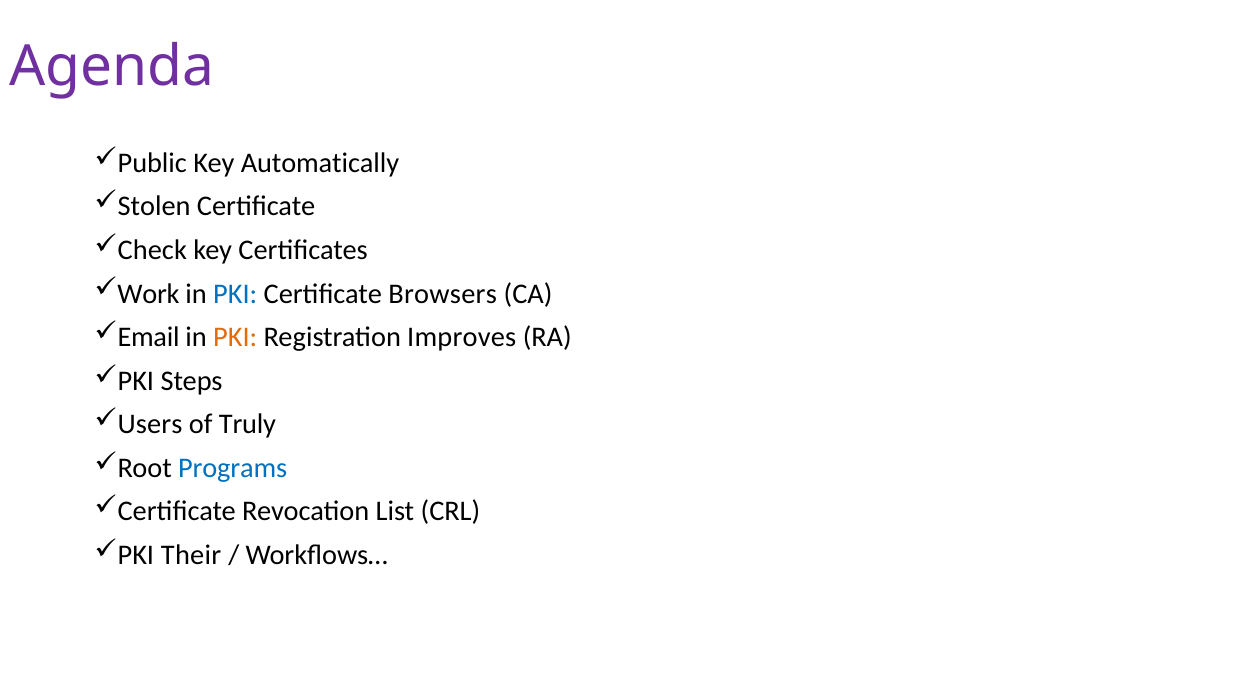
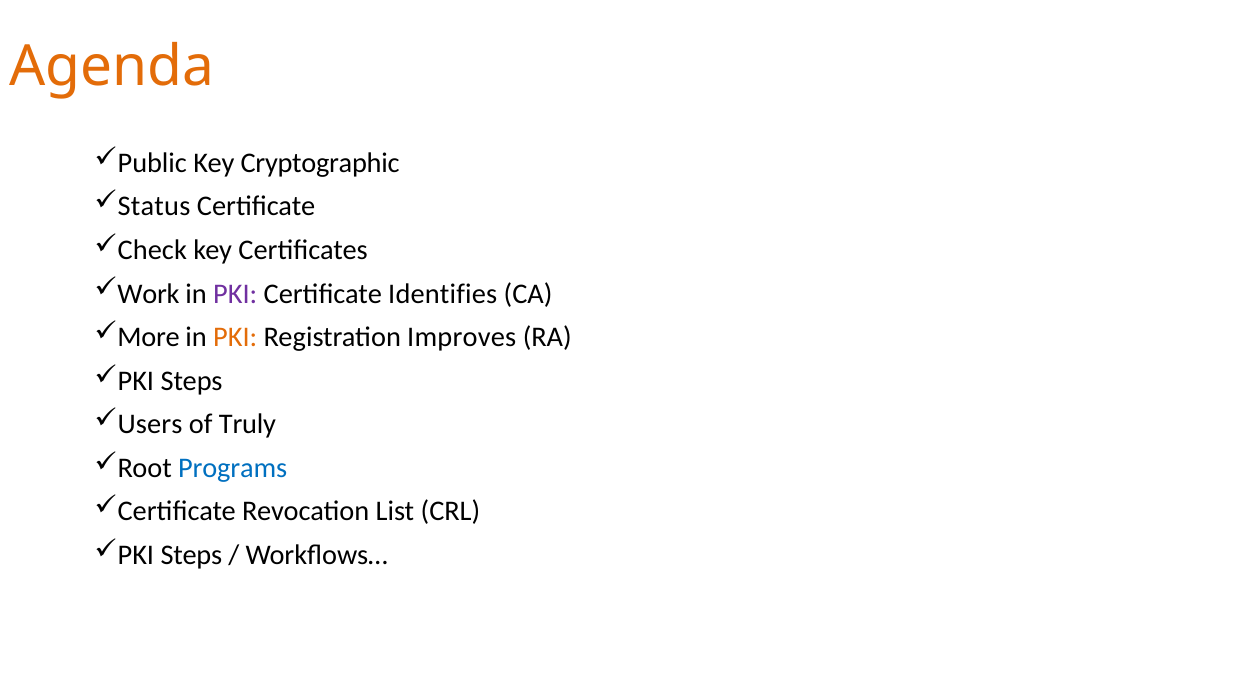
Agenda colour: purple -> orange
Automatically: Automatically -> Cryptographic
Stolen: Stolen -> Status
PKI at (235, 294) colour: blue -> purple
Browsers: Browsers -> Identifies
Email: Email -> More
Their at (191, 555): Their -> Steps
